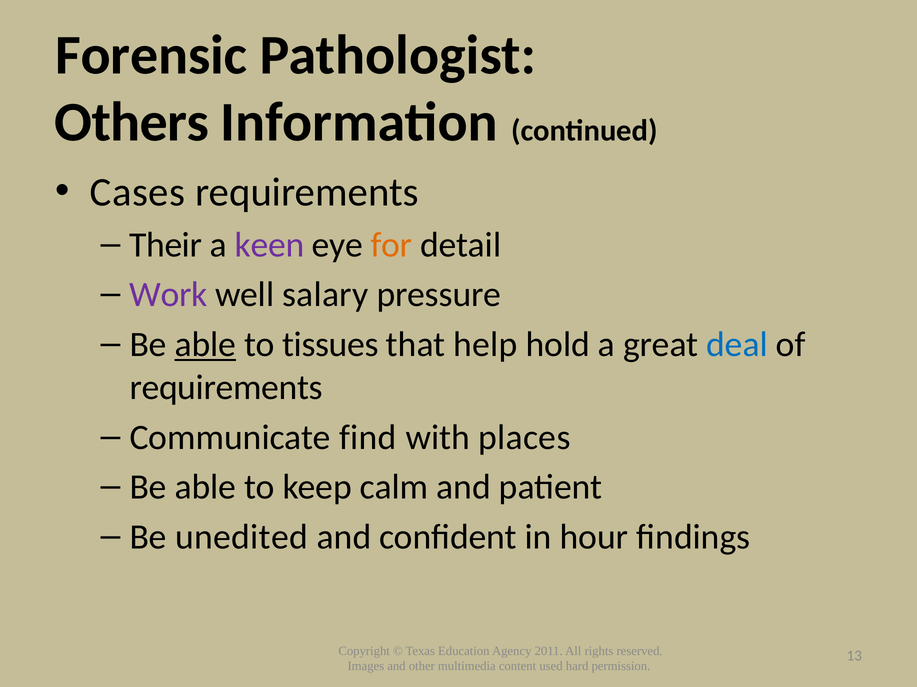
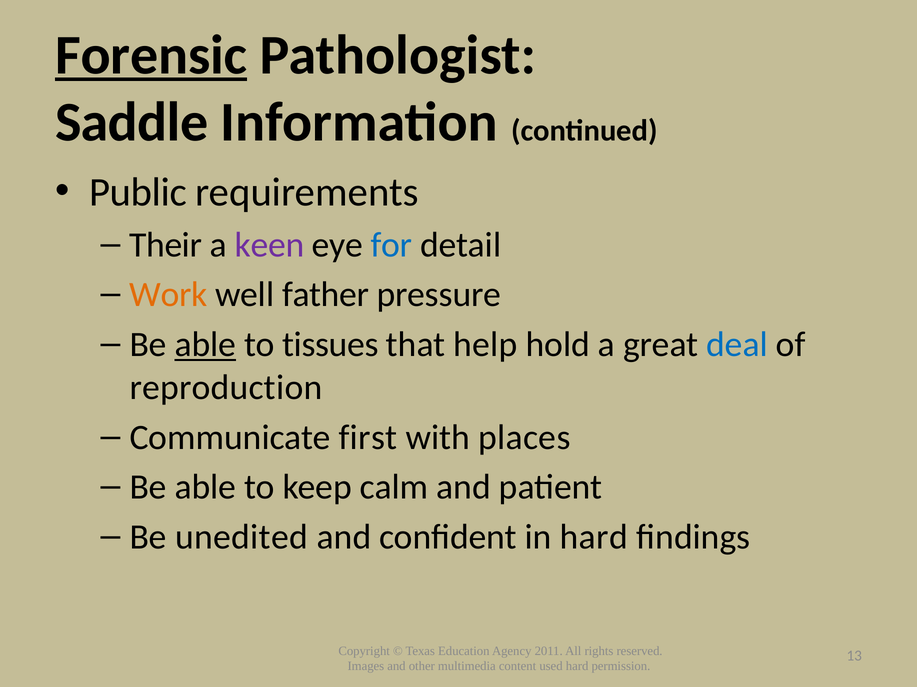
Forensic underline: none -> present
Others: Others -> Saddle
Cases: Cases -> Public
for colour: orange -> blue
Work colour: purple -> orange
salary: salary -> father
requirements at (226, 388): requirements -> reproduction
find: find -> first
in hour: hour -> hard
